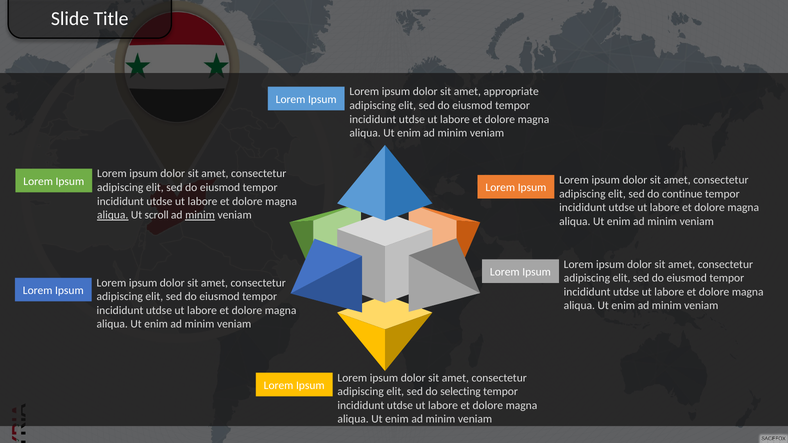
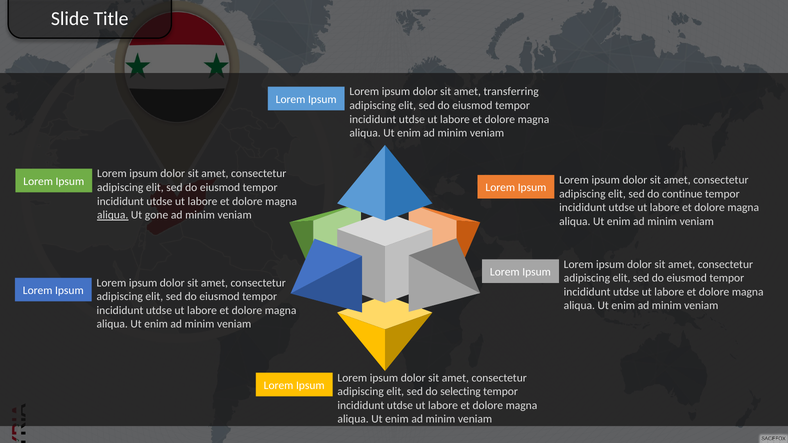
appropriate: appropriate -> transferring
scroll: scroll -> gone
minim at (200, 215) underline: present -> none
